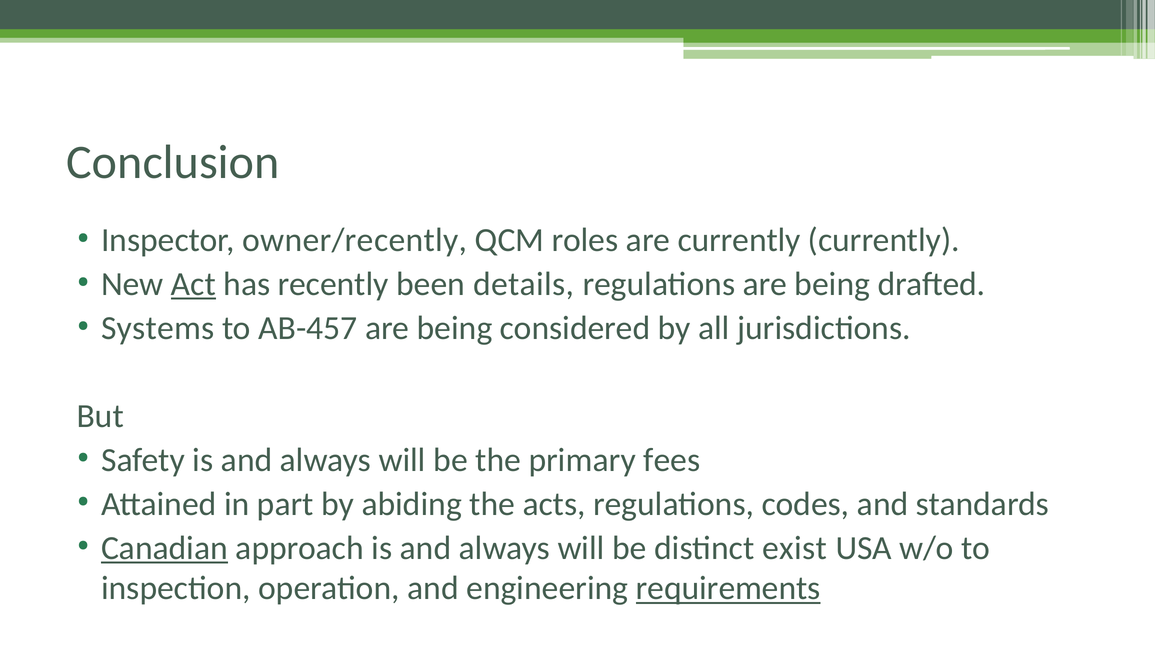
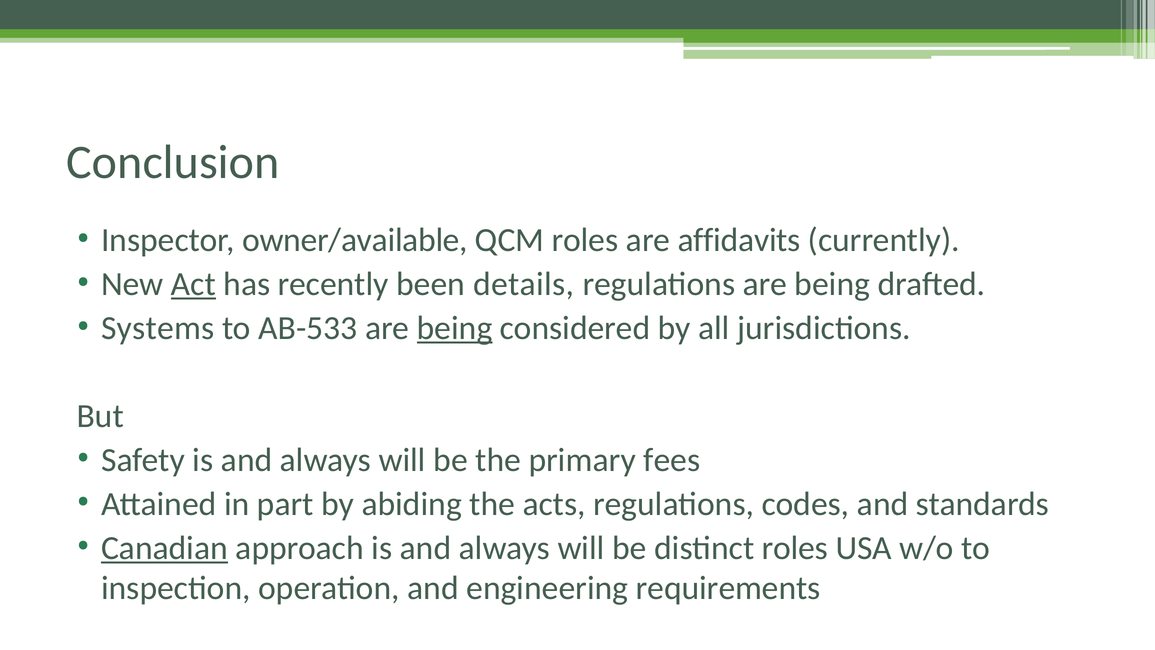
owner/recently: owner/recently -> owner/available
are currently: currently -> affidavits
AB-457: AB-457 -> AB-533
being at (455, 328) underline: none -> present
distinct exist: exist -> roles
requirements underline: present -> none
